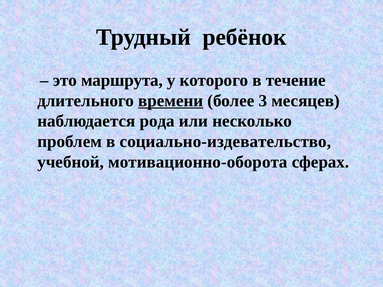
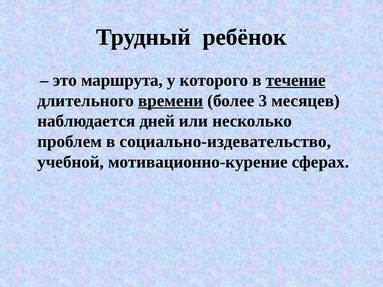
течение underline: none -> present
рода: рода -> дней
мотивационно-оборота: мотивационно-оборота -> мотивационно-курение
